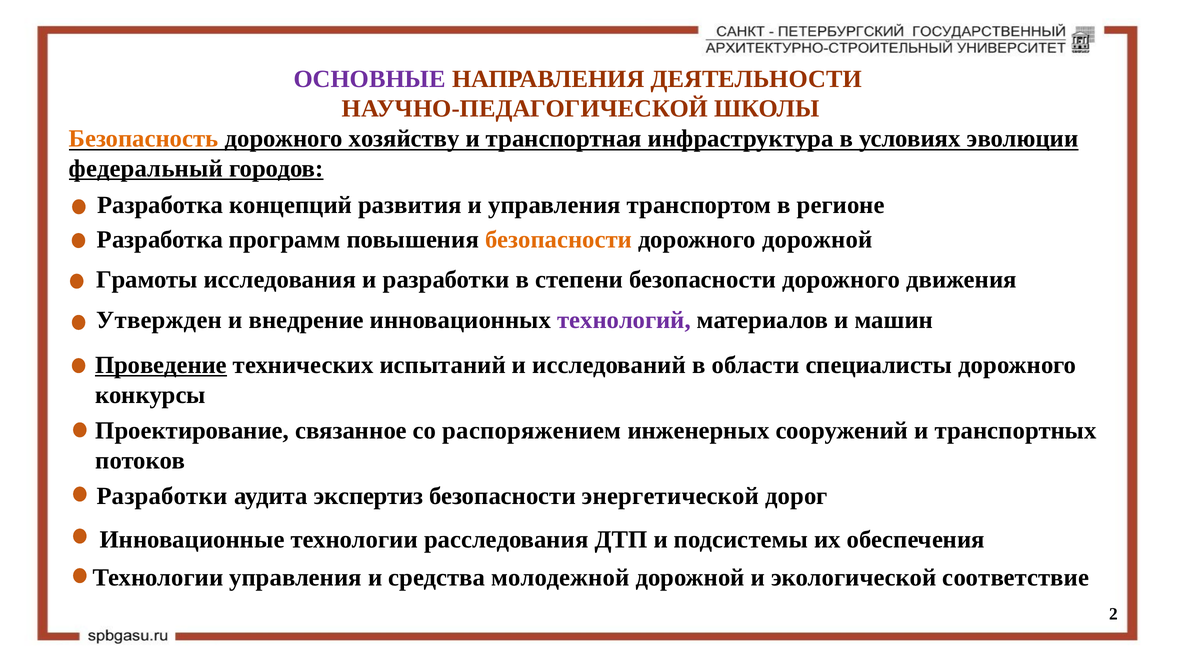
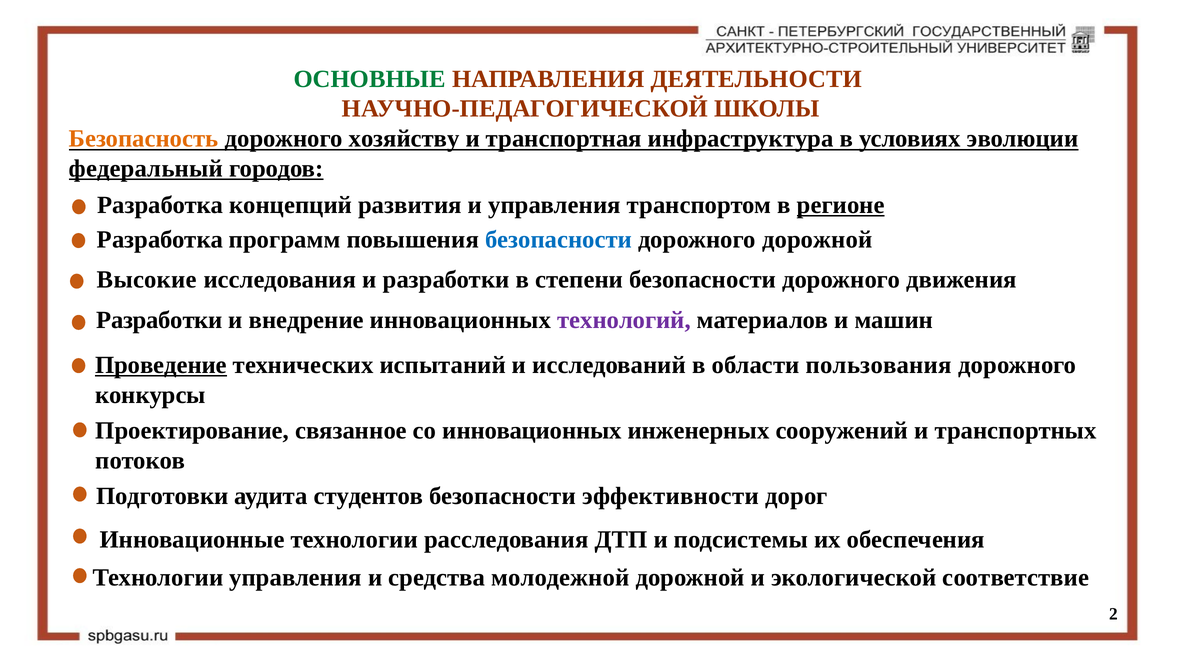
ОСНОВНЫЕ colour: purple -> green
регионе underline: none -> present
безопасности at (558, 239) colour: orange -> blue
Грамоты: Грамоты -> Высокие
Утвержден at (159, 320): Утвержден -> Разработки
специалисты: специалисты -> пользования
со распоряжением: распоряжением -> инновационных
Разработки at (162, 496): Разработки -> Подготовки
экспертиз: экспертиз -> студентов
энергетической: энергетической -> эффективности
